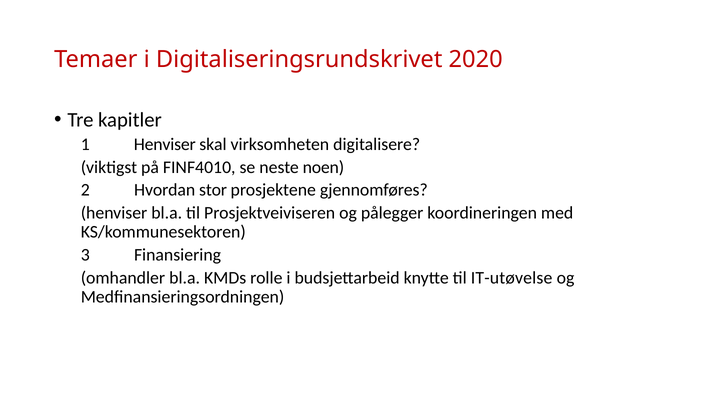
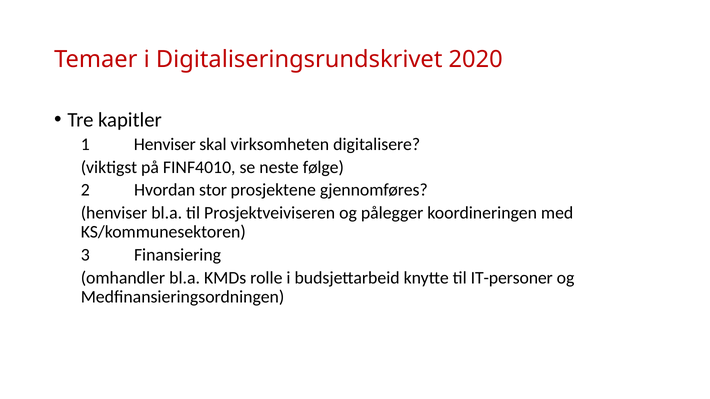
noen: noen -> følge
IT-utøvelse: IT-utøvelse -> IT-personer
